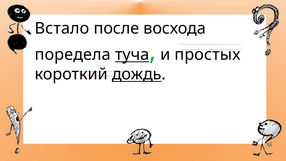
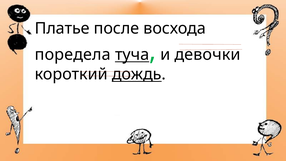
Встало: Встало -> Платье
простых: простых -> девочки
